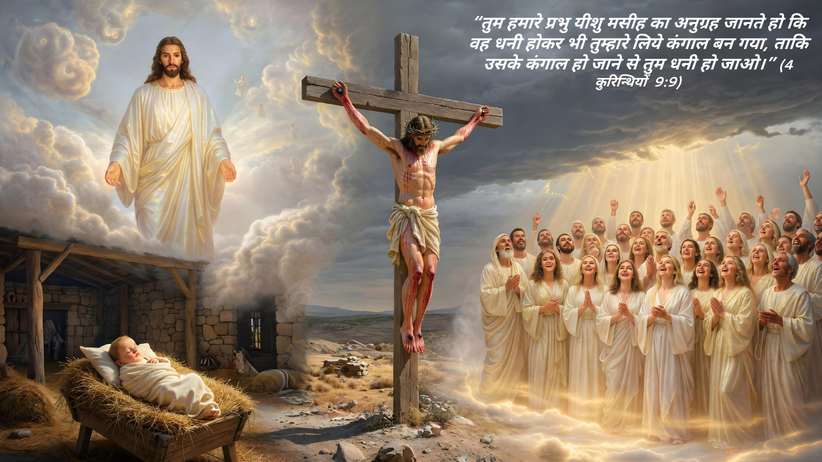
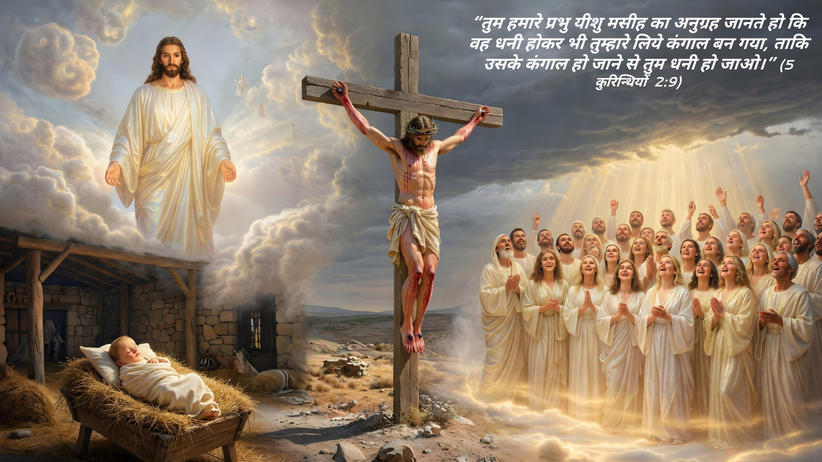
4: 4 -> 5
9:9: 9:9 -> 2:9
